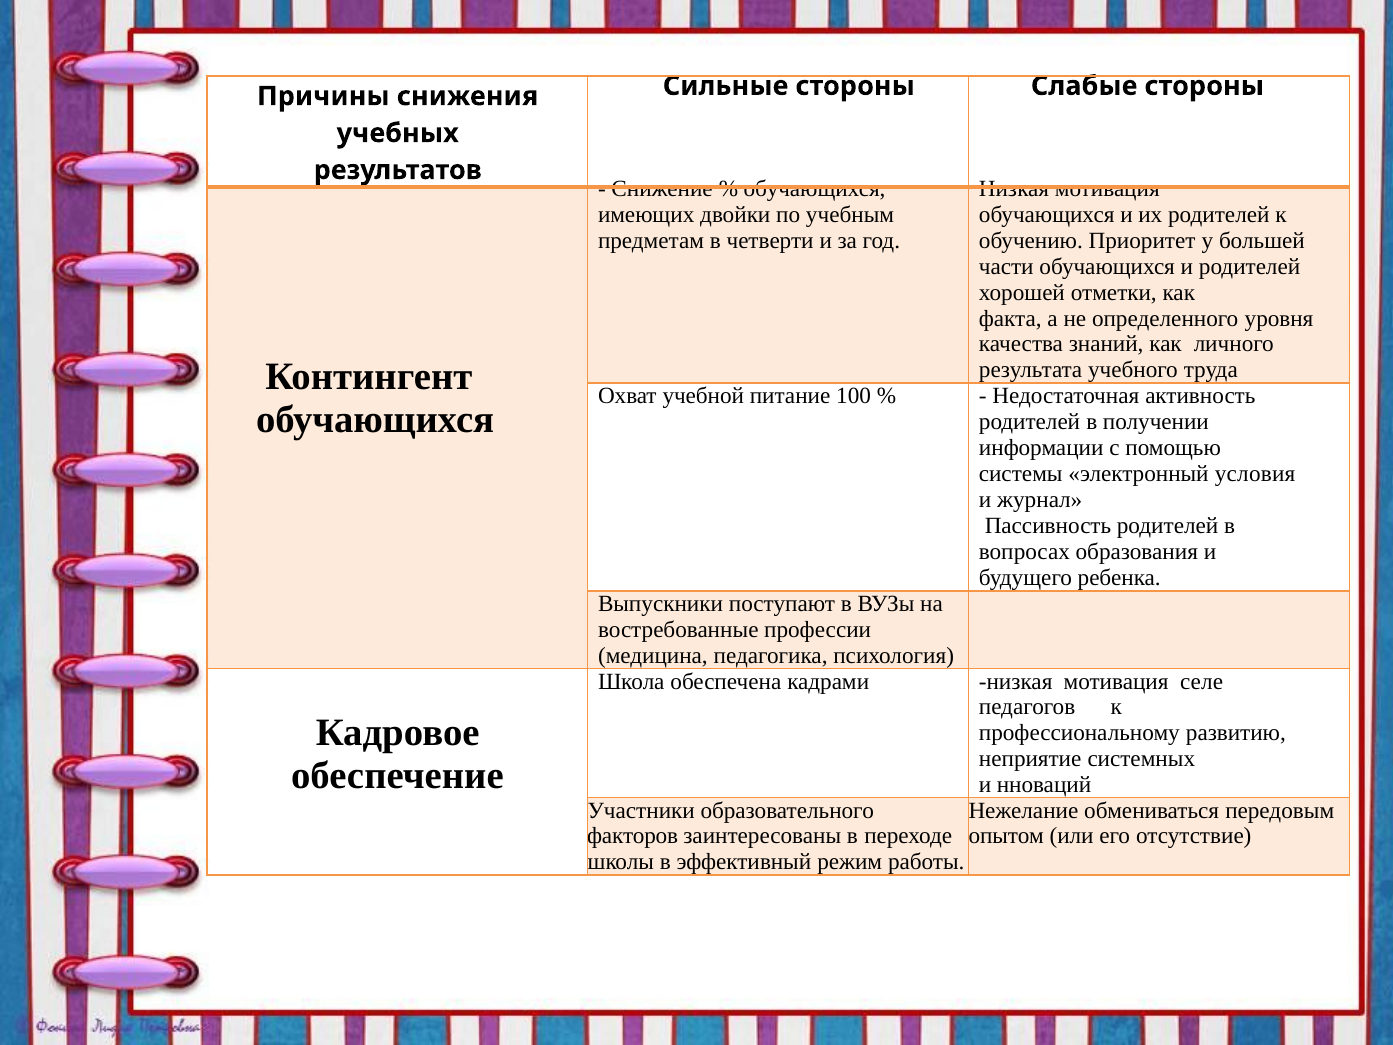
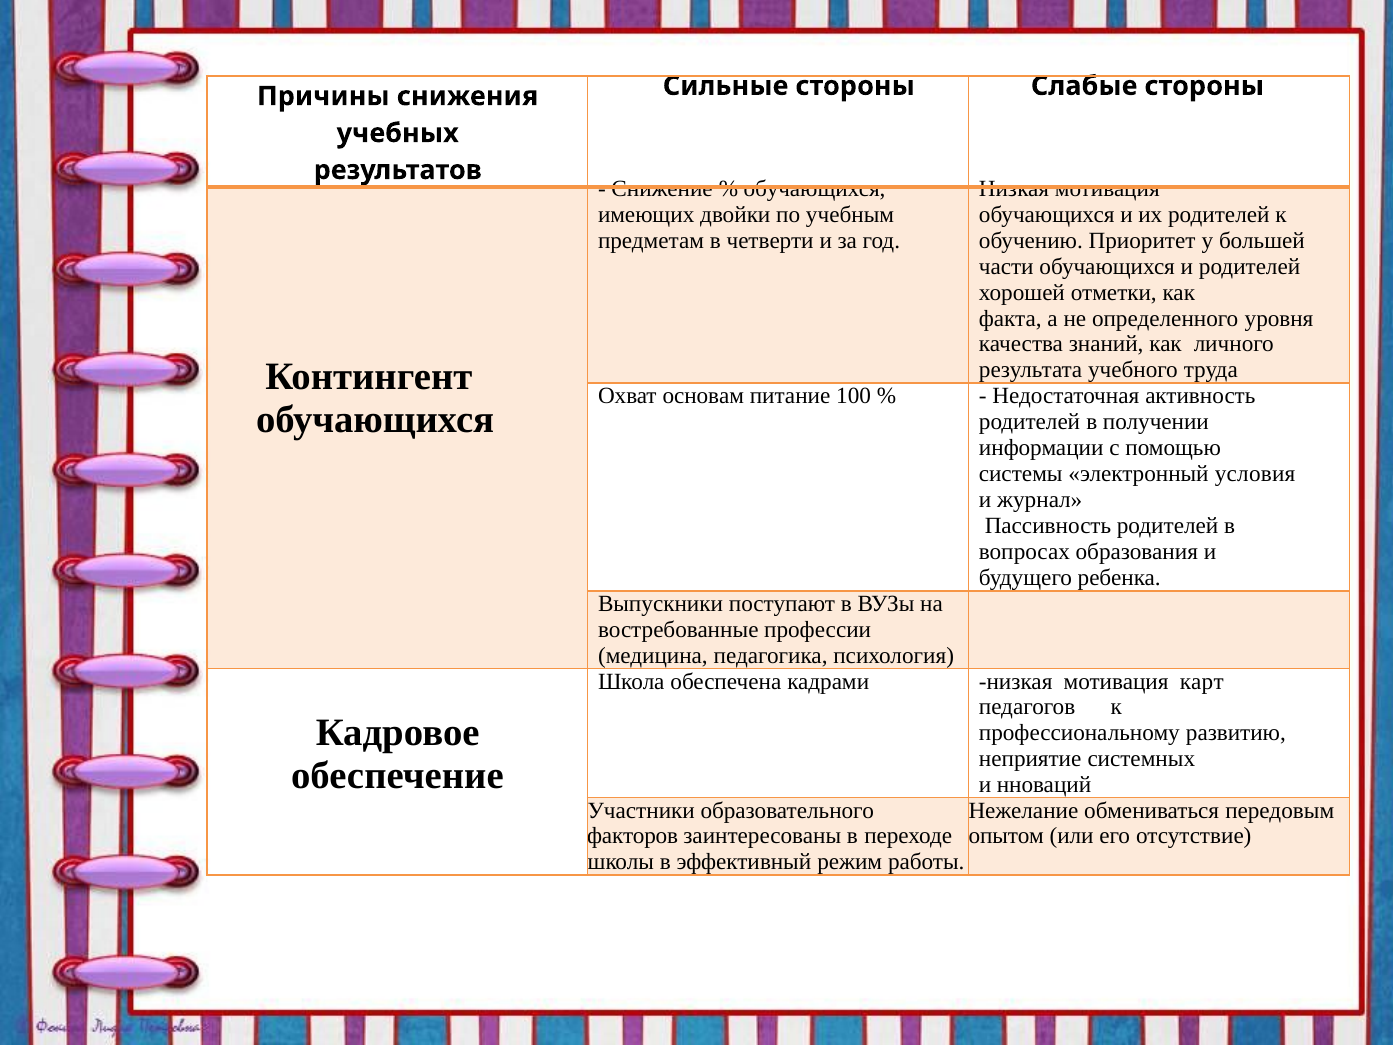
учебной: учебной -> основам
селе: селе -> карт
